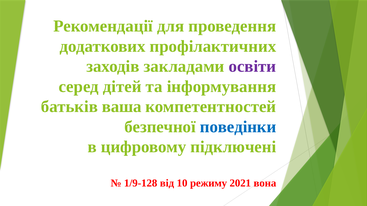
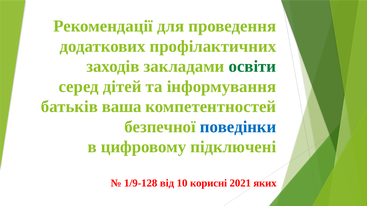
освіти colour: purple -> green
режиму: режиму -> корисні
вона: вона -> яких
